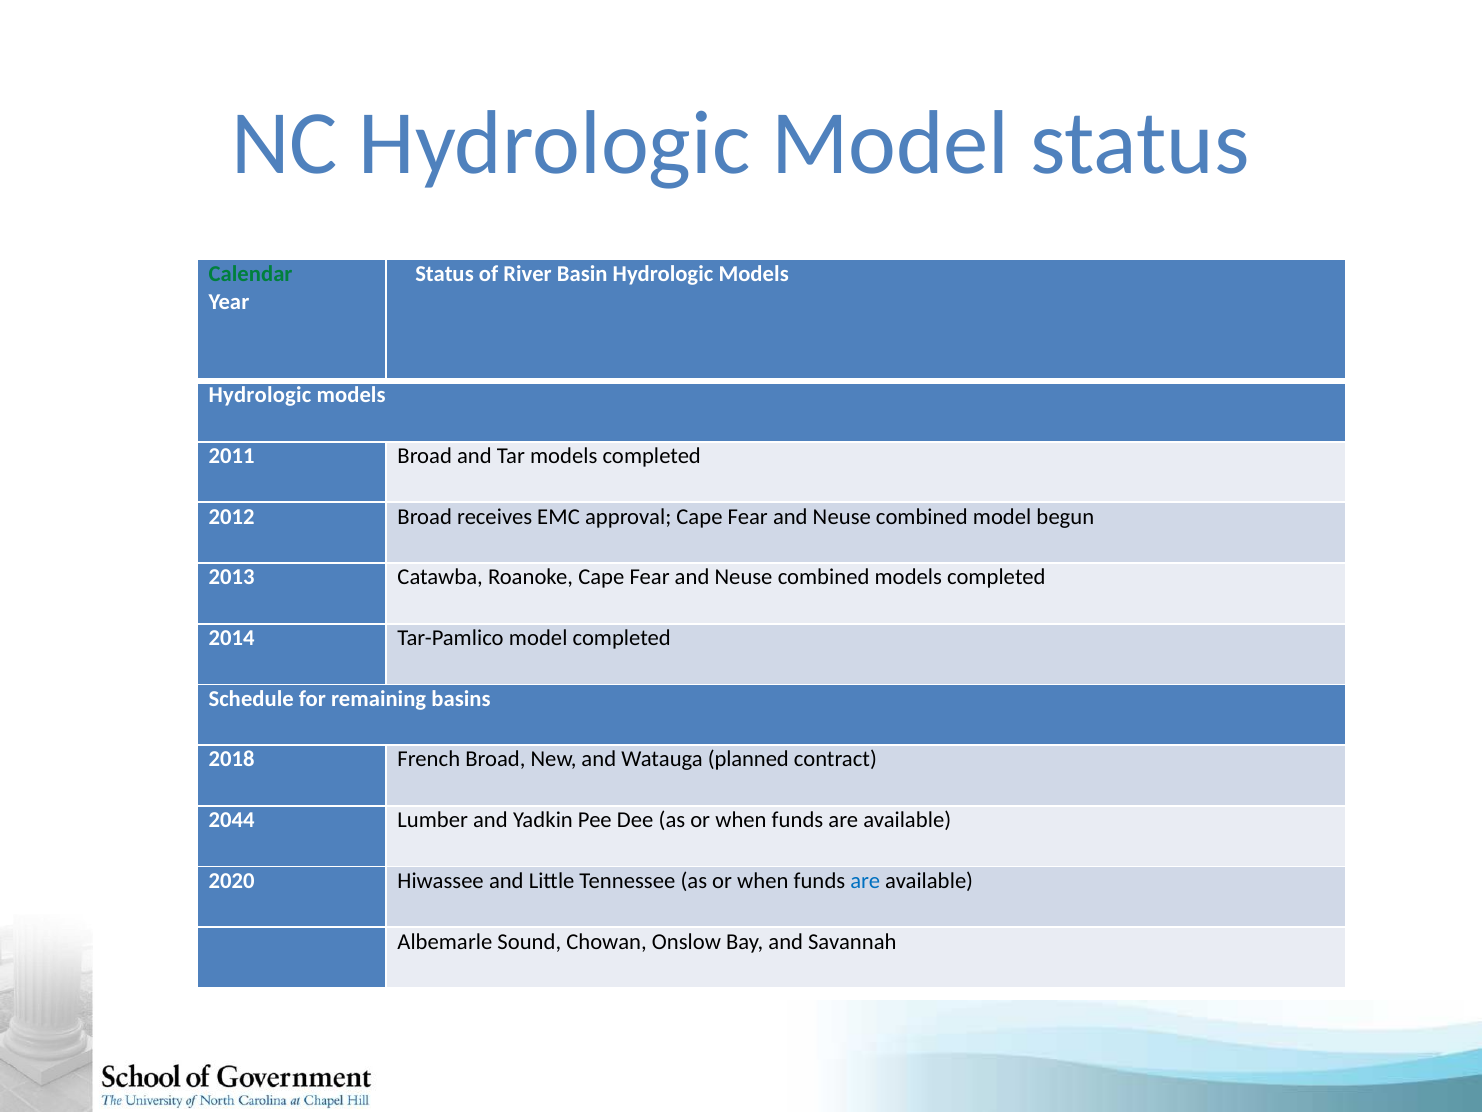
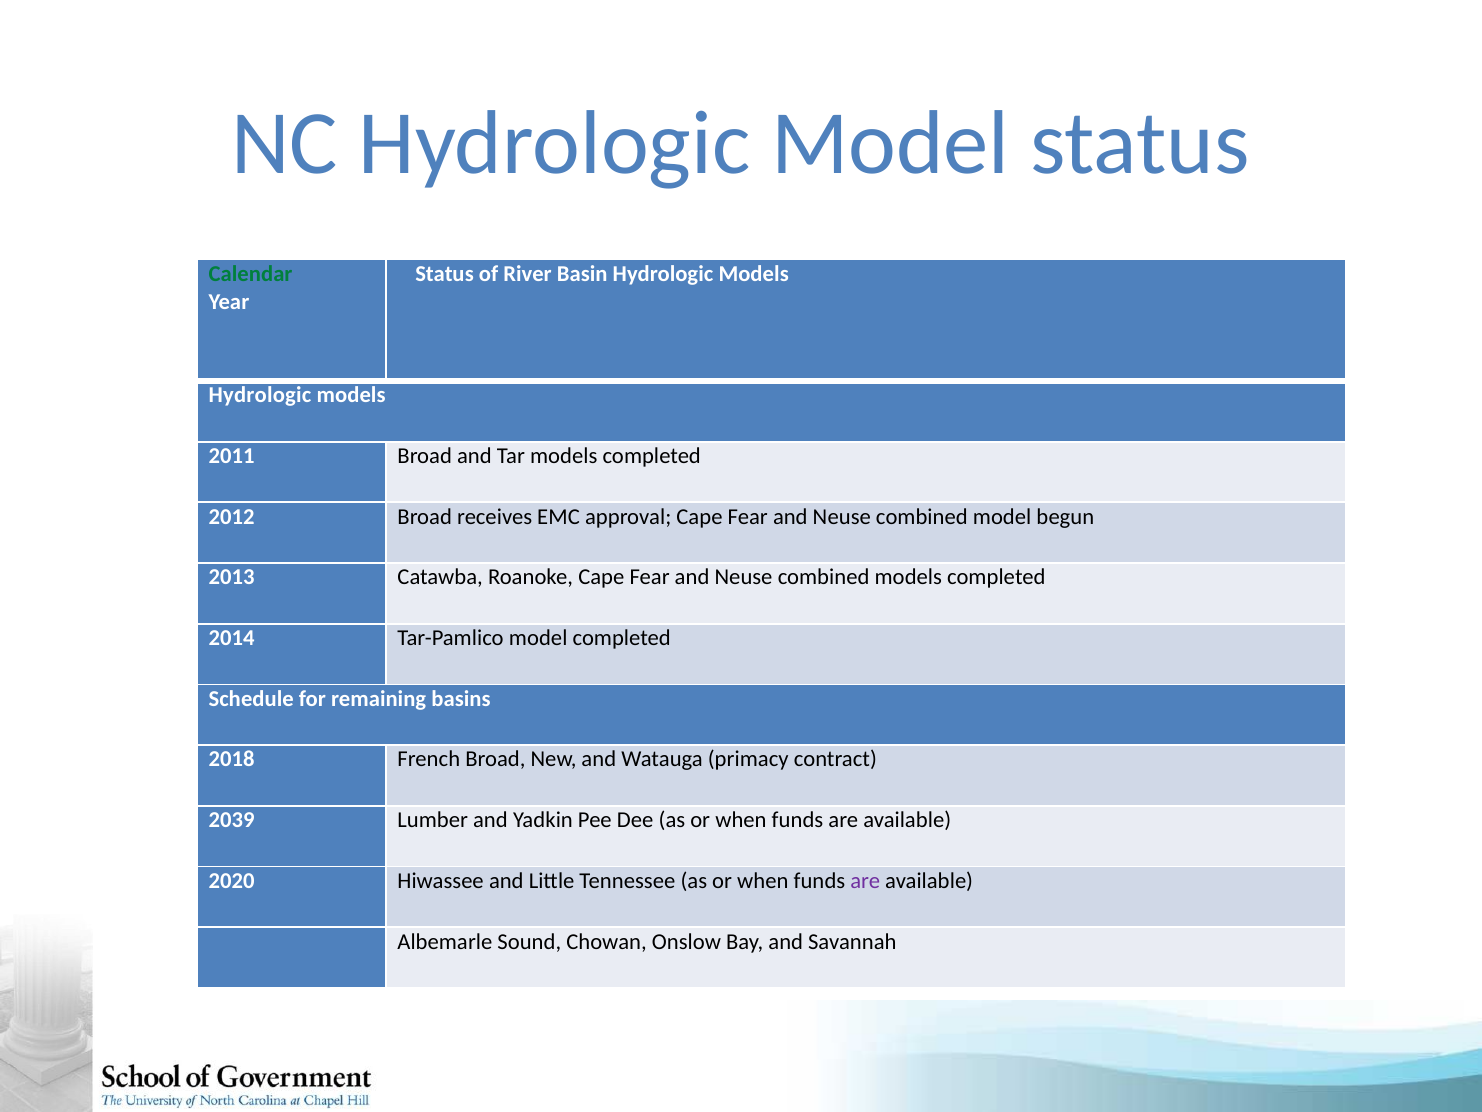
planned: planned -> primacy
2044: 2044 -> 2039
are at (865, 881) colour: blue -> purple
